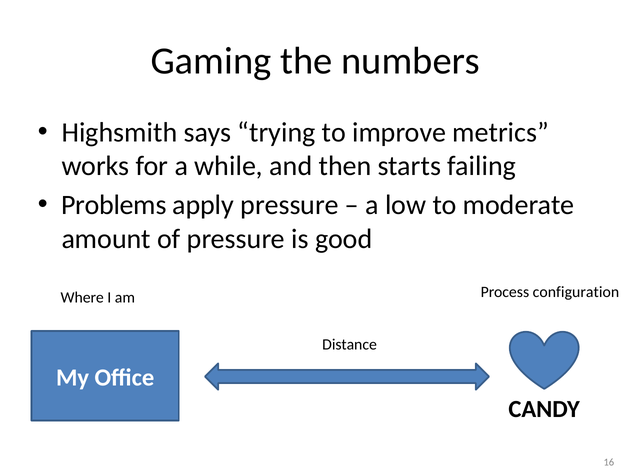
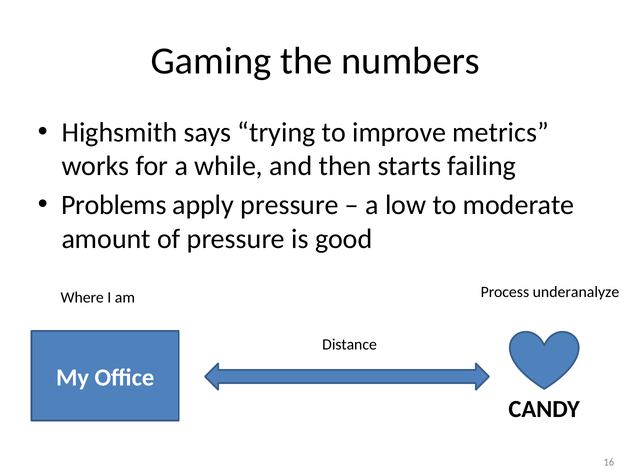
configuration: configuration -> underanalyze
